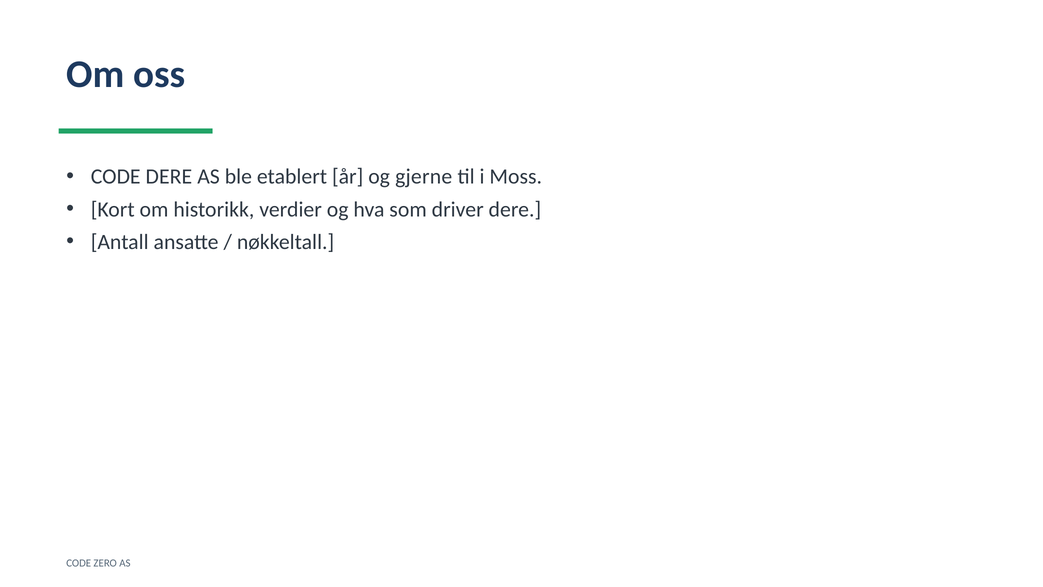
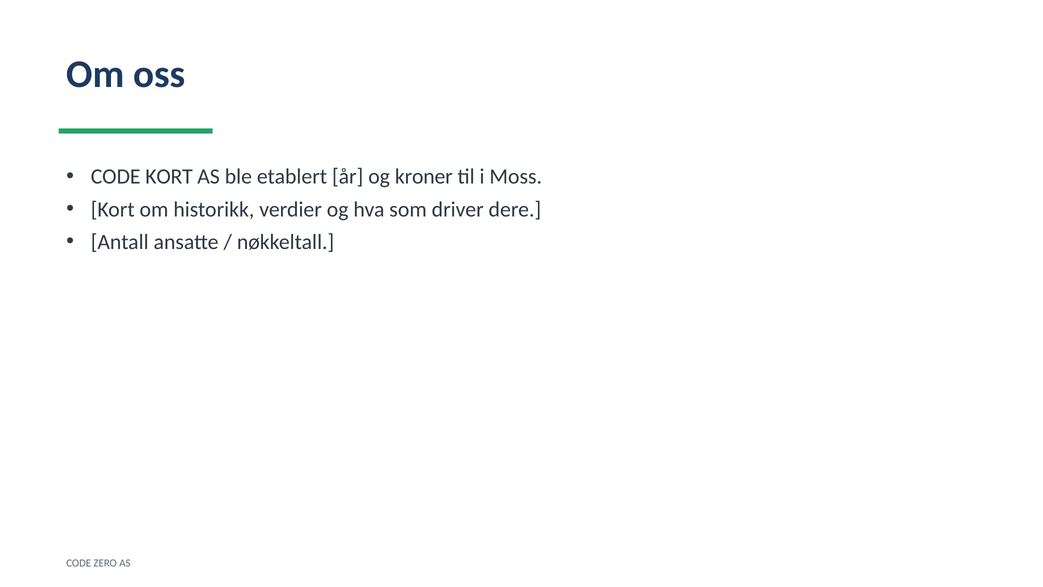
CODE DERE: DERE -> KORT
gjerne: gjerne -> kroner
